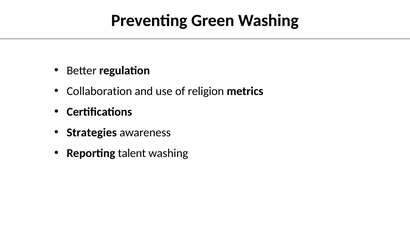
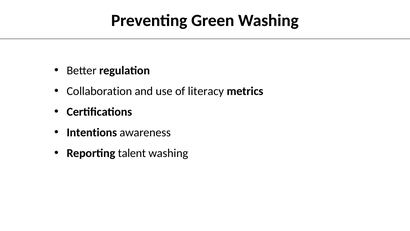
religion: religion -> literacy
Strategies: Strategies -> Intentions
